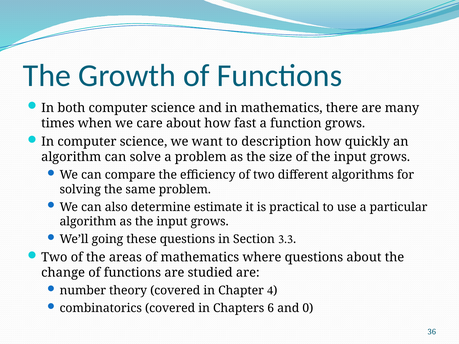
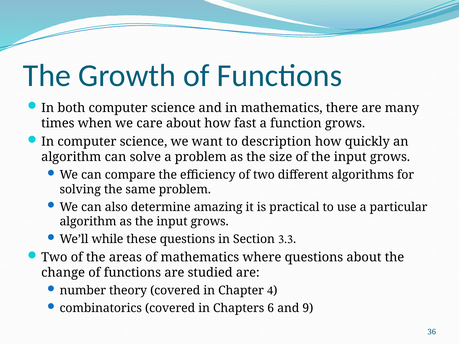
estimate: estimate -> amazing
going: going -> while
0: 0 -> 9
